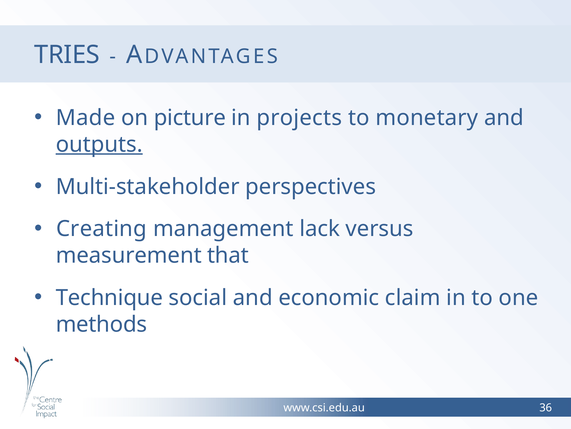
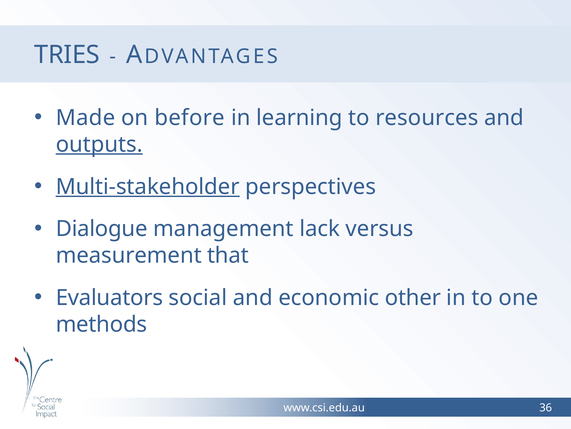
picture: picture -> before
projects: projects -> learning
monetary: monetary -> resources
Multi-stakeholder underline: none -> present
Creating: Creating -> Dialogue
Technique: Technique -> Evaluators
claim: claim -> other
